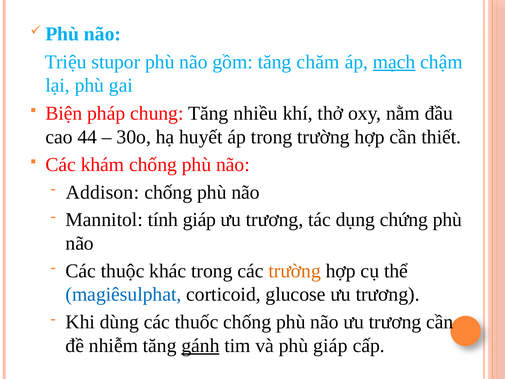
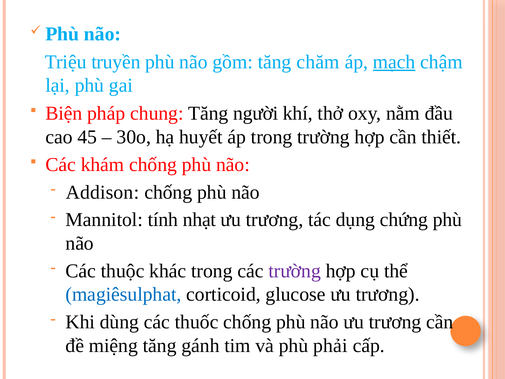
stupor: stupor -> truyền
nhiều: nhiều -> người
44: 44 -> 45
tính giáp: giáp -> nhạt
trường at (295, 271) colour: orange -> purple
nhiễm: nhiễm -> miệng
gánh underline: present -> none
phù giáp: giáp -> phải
